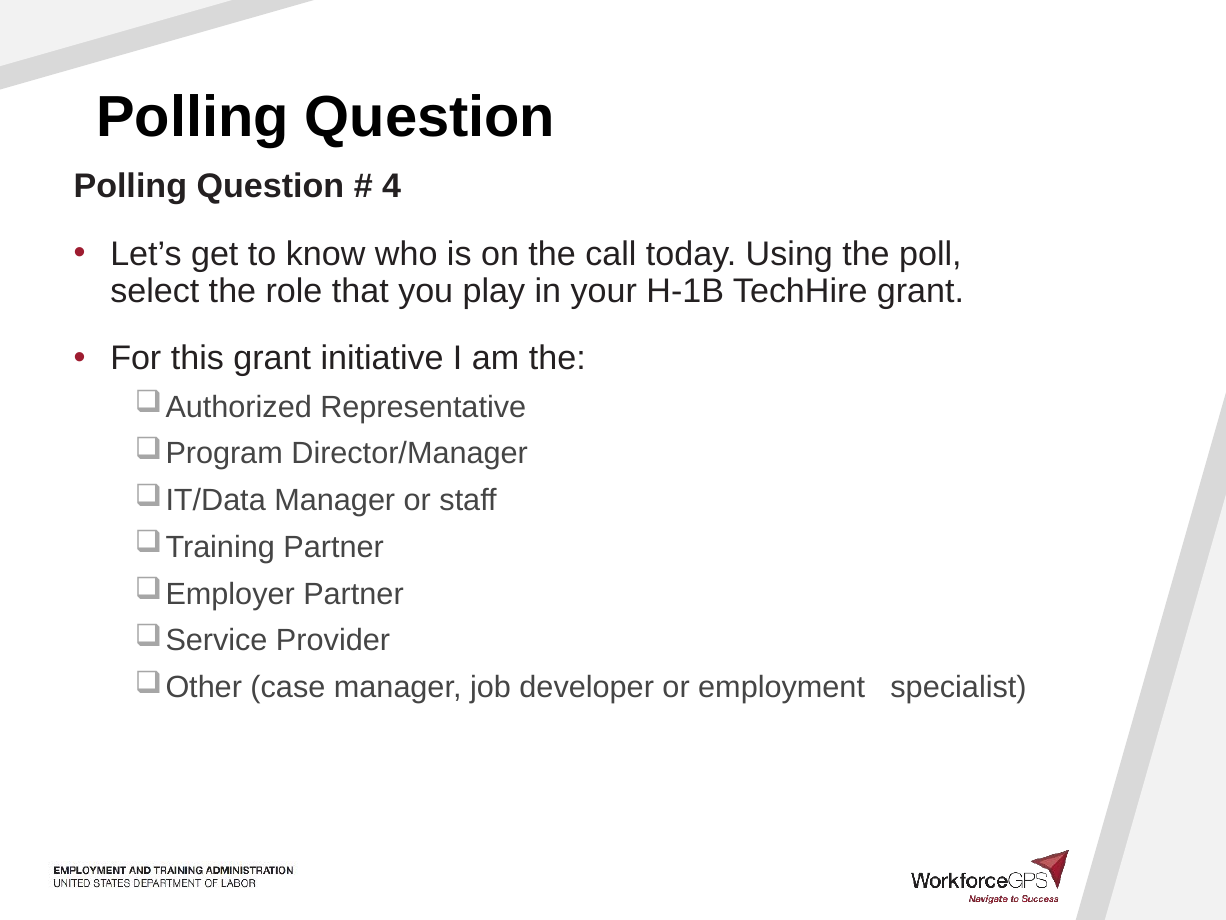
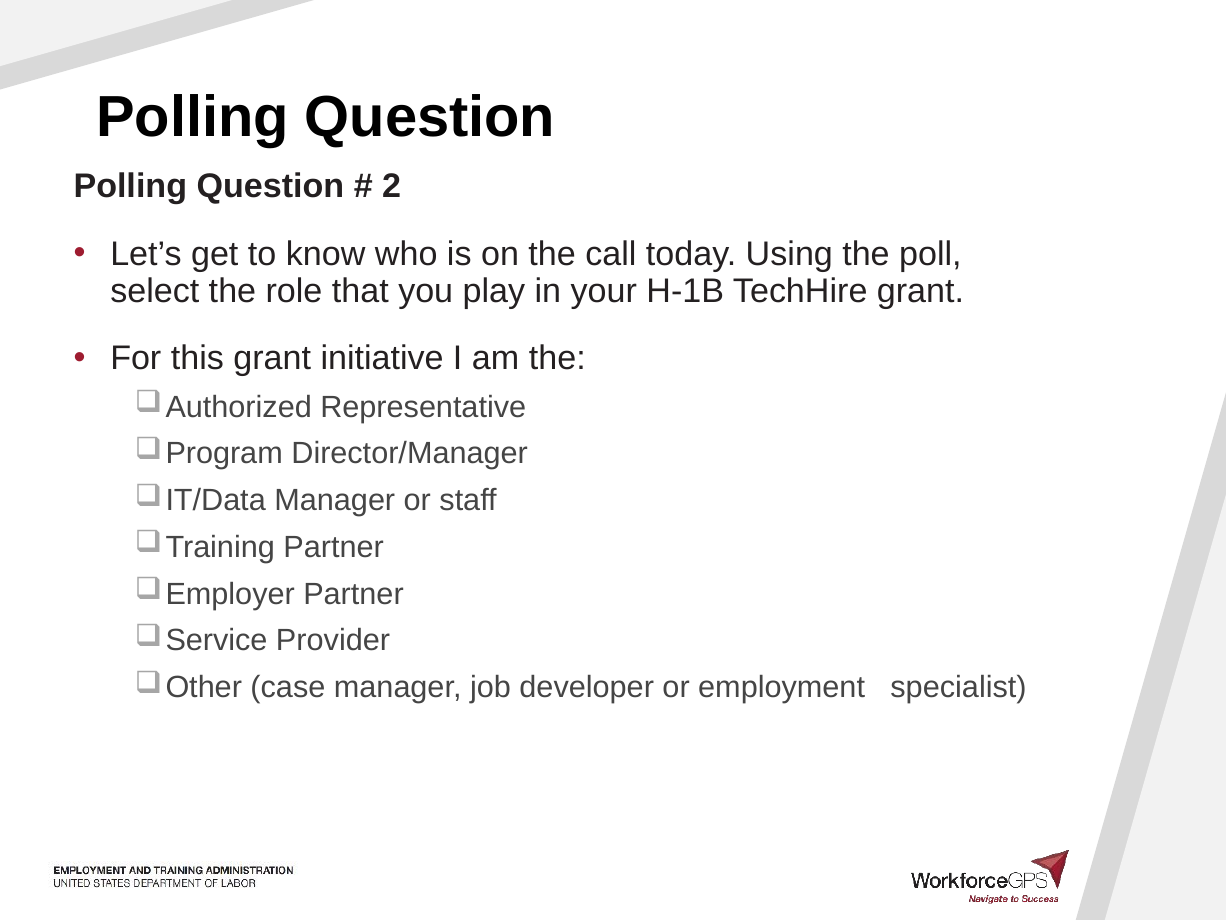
4: 4 -> 2
